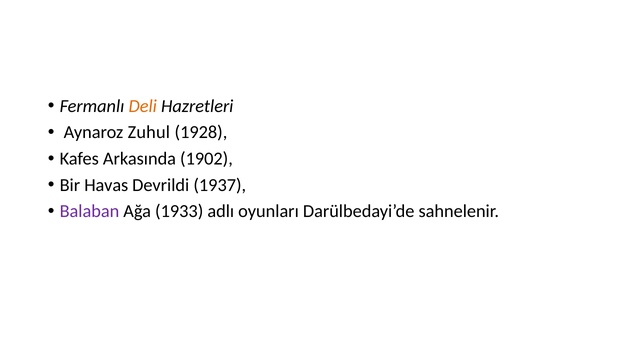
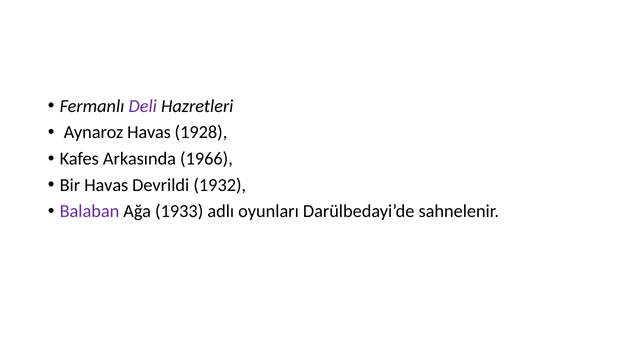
Deli colour: orange -> purple
Aynaroz Zuhul: Zuhul -> Havas
1902: 1902 -> 1966
1937: 1937 -> 1932
